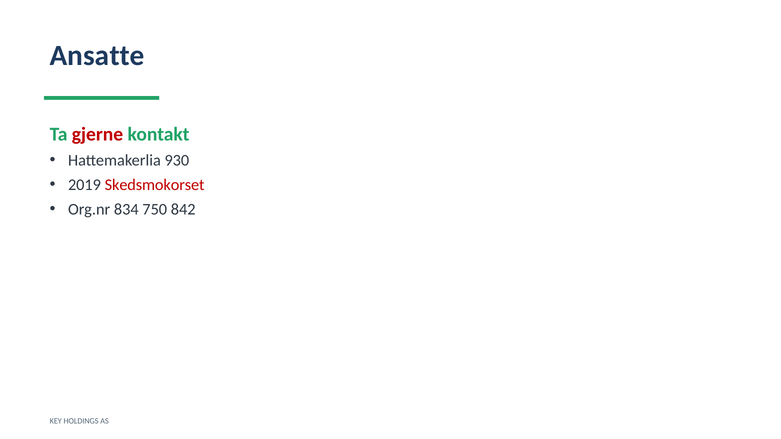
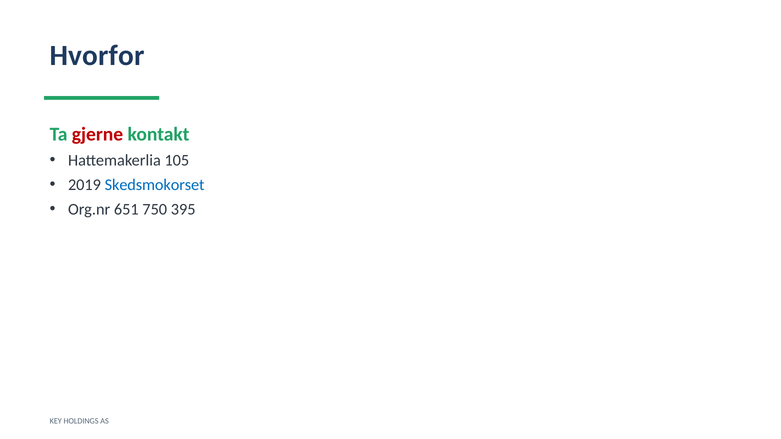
Ansatte: Ansatte -> Hvorfor
930: 930 -> 105
Skedsmokorset colour: red -> blue
834: 834 -> 651
842: 842 -> 395
